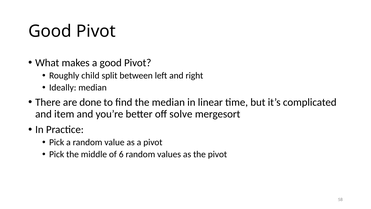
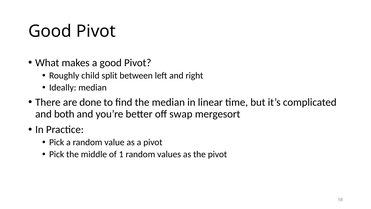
item: item -> both
solve: solve -> swap
6: 6 -> 1
